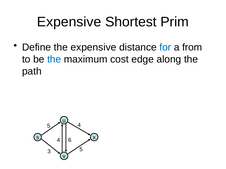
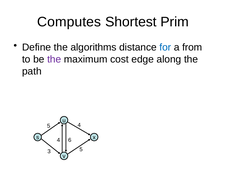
Expensive at (69, 22): Expensive -> Computes
the expensive: expensive -> algorithms
the at (54, 59) colour: blue -> purple
